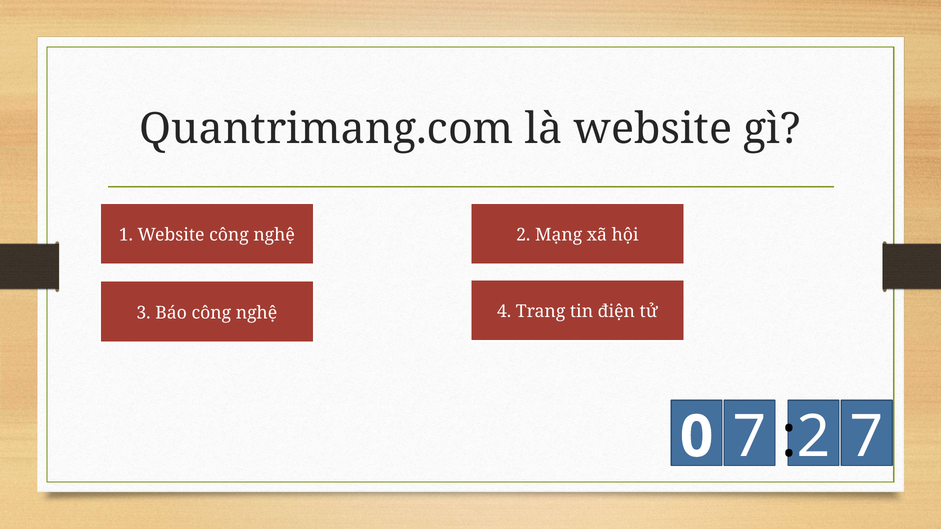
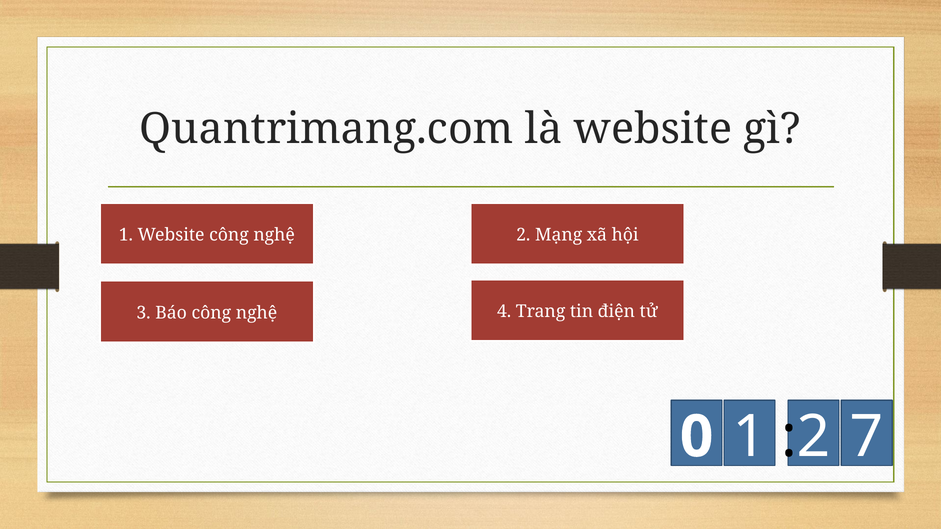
0 7: 7 -> 1
